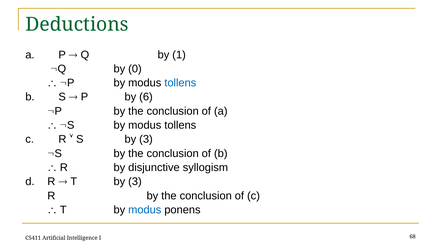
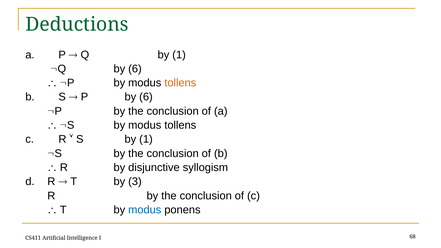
Q by 0: 0 -> 6
tollens at (180, 83) colour: blue -> orange
S by 3: 3 -> 1
